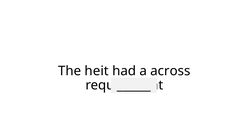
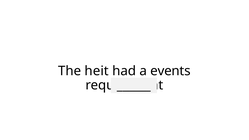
across: across -> events
